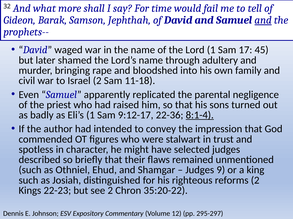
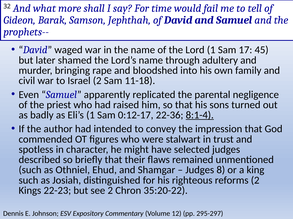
and at (263, 20) underline: present -> none
9:12-17: 9:12-17 -> 0:12-17
9: 9 -> 8
